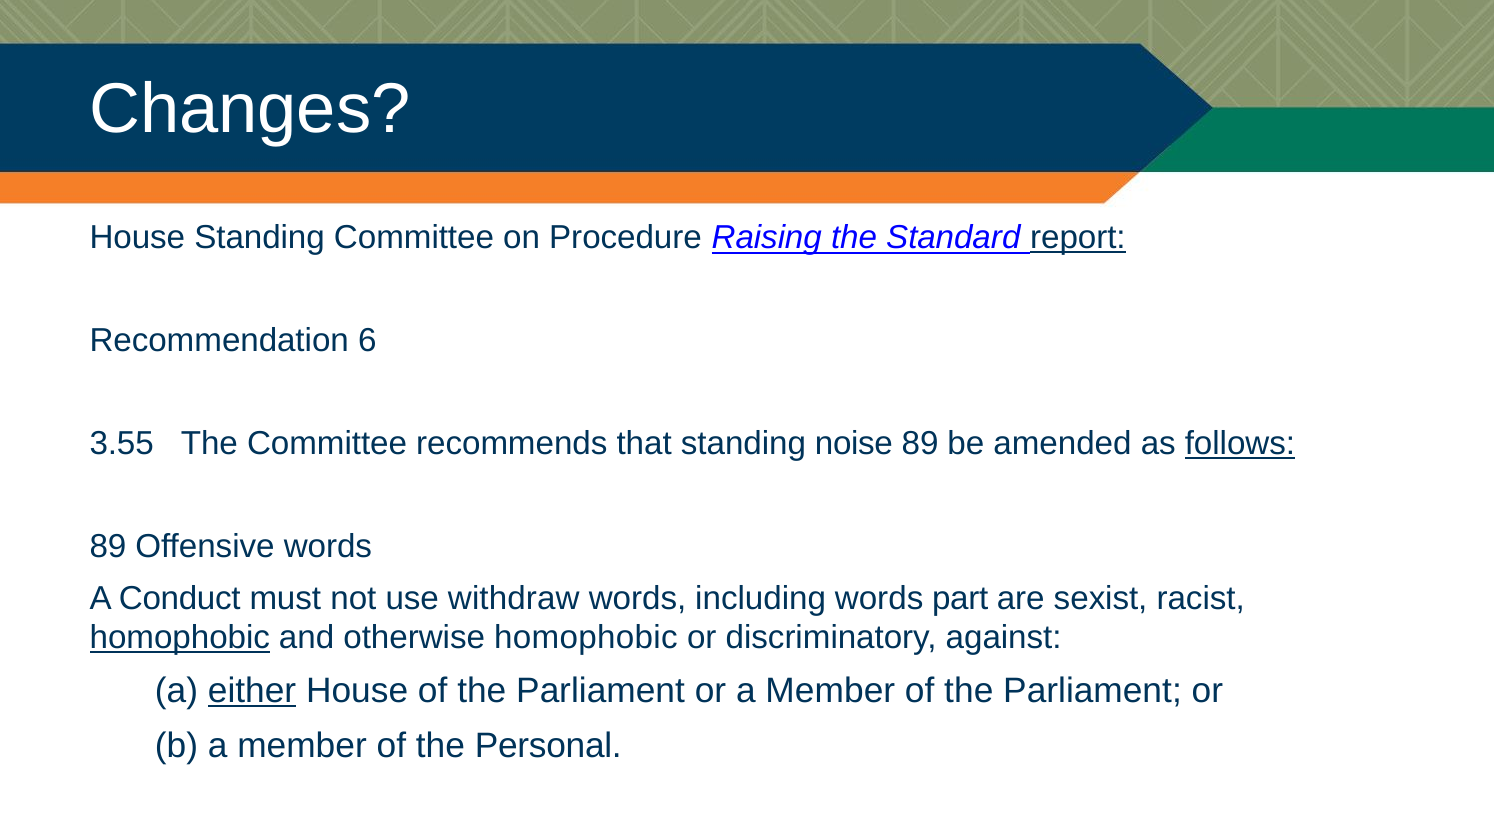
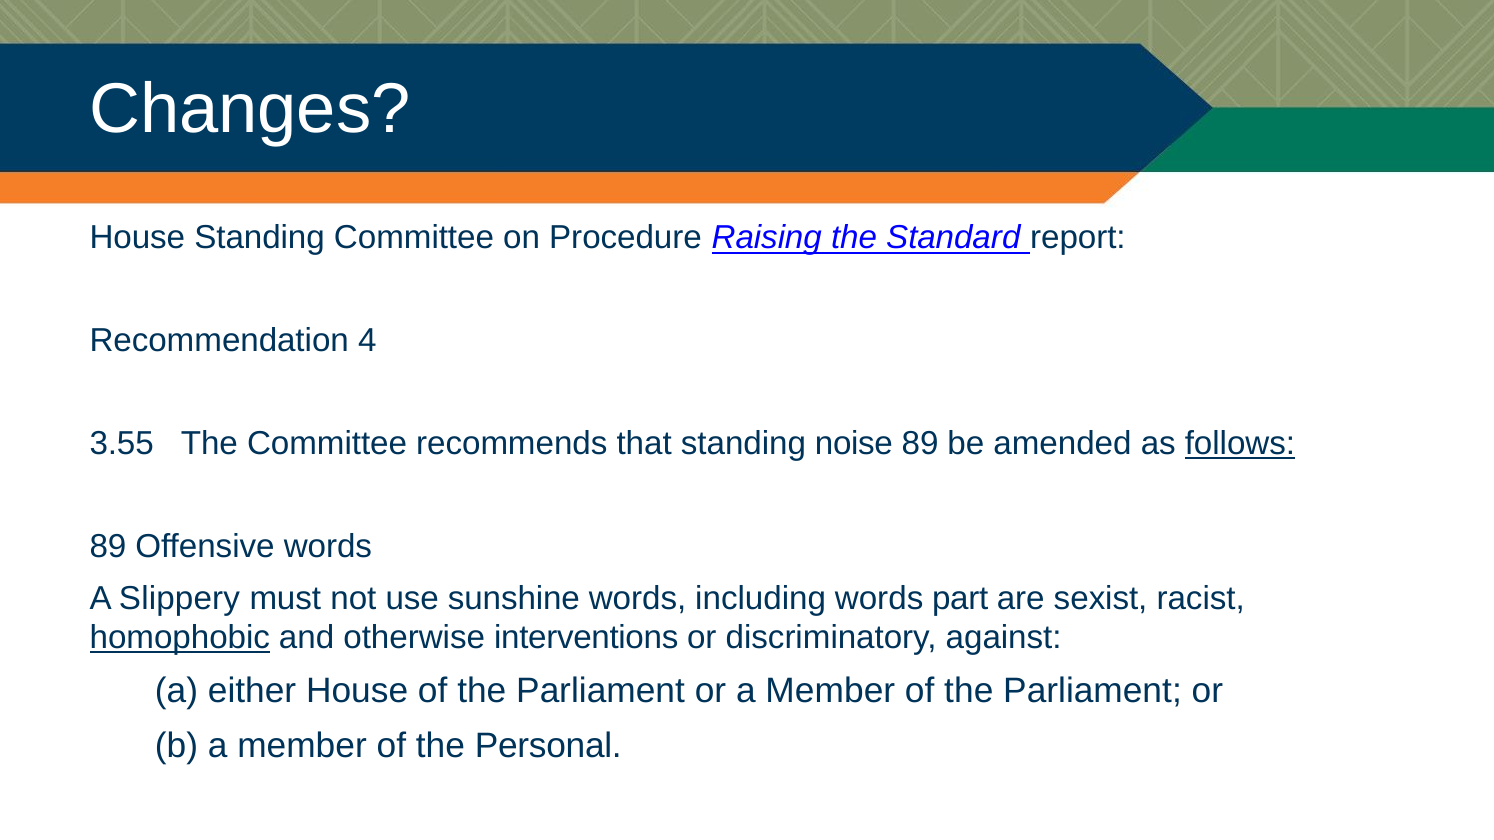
report underline: present -> none
6: 6 -> 4
Conduct: Conduct -> Slippery
withdraw: withdraw -> sunshine
otherwise homophobic: homophobic -> interventions
either underline: present -> none
